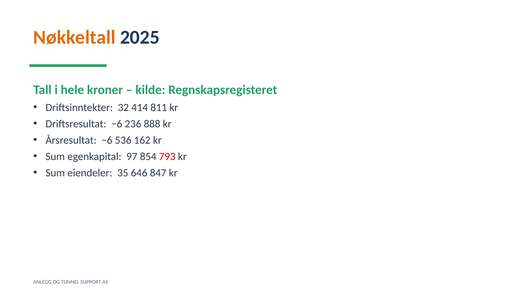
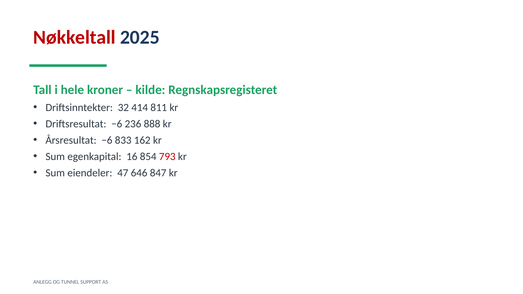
Nøkkeltall colour: orange -> red
536: 536 -> 833
97: 97 -> 16
35: 35 -> 47
